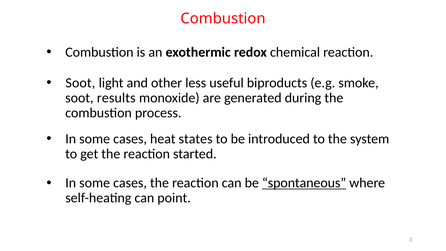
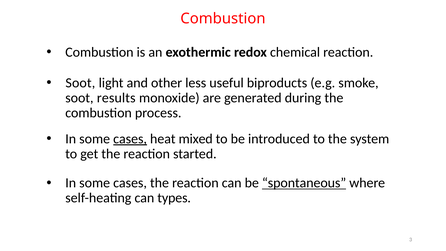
cases at (130, 139) underline: none -> present
states: states -> mixed
point: point -> types
